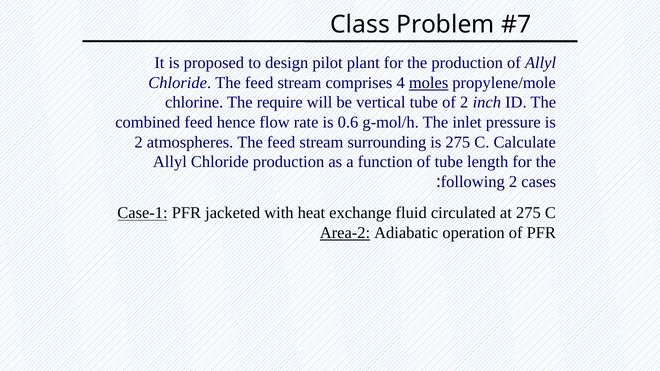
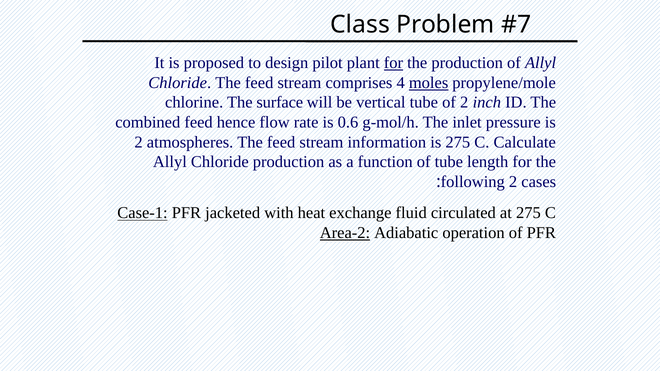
for at (393, 63) underline: none -> present
require: require -> surface
surrounding: surrounding -> information
